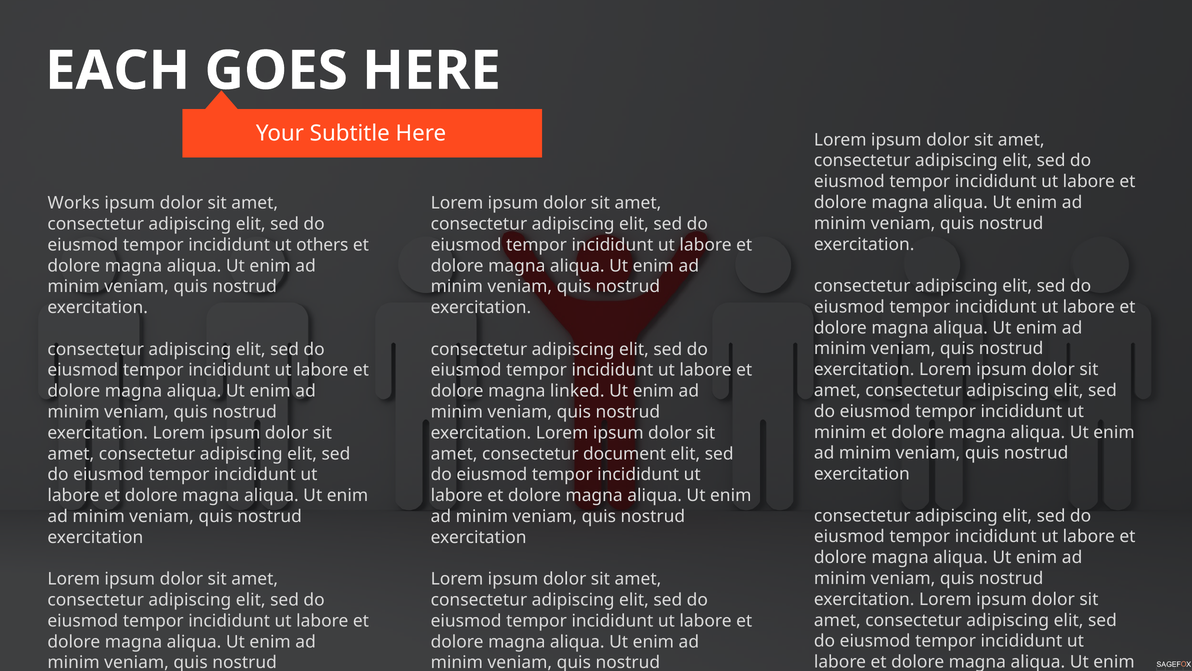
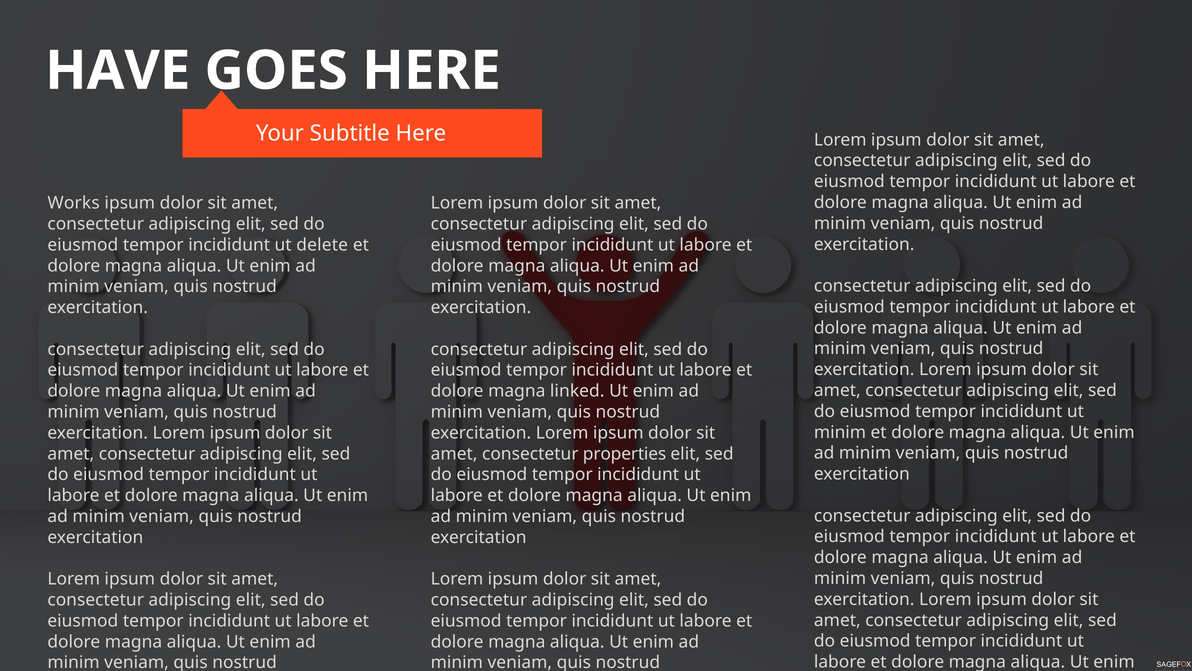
EACH: EACH -> HAVE
others: others -> delete
document: document -> properties
